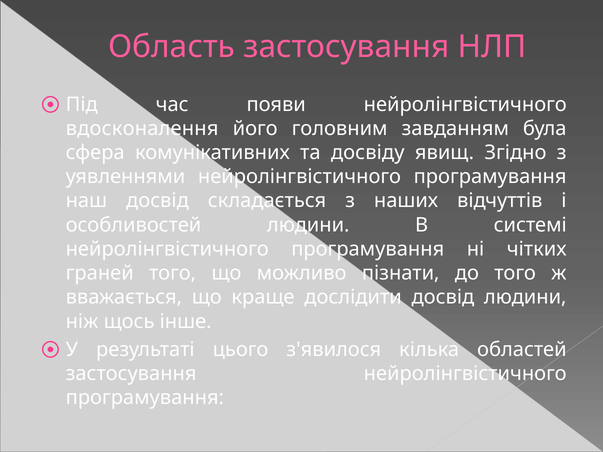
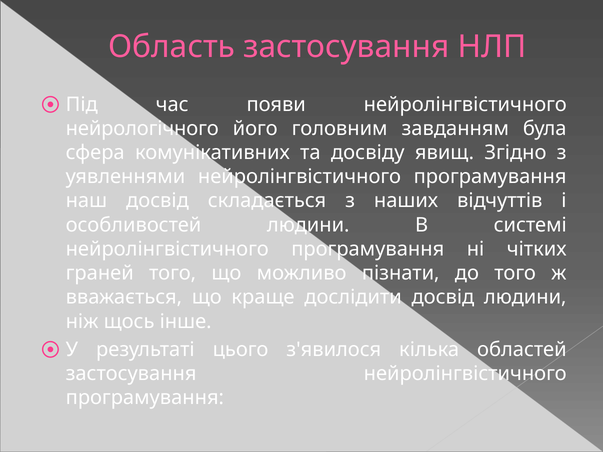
вдосконалення: вдосконалення -> нейрологічного
